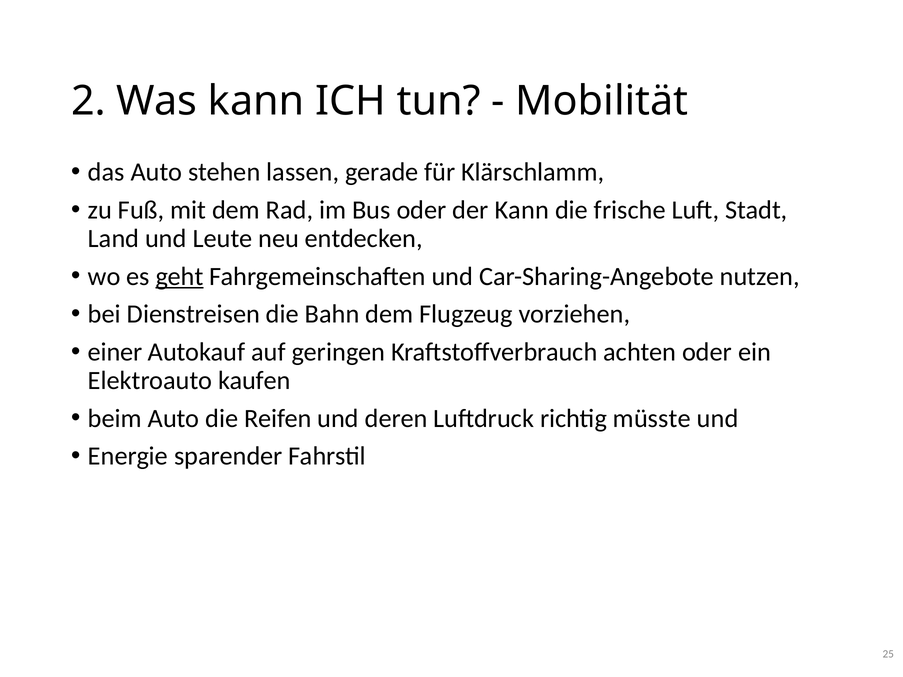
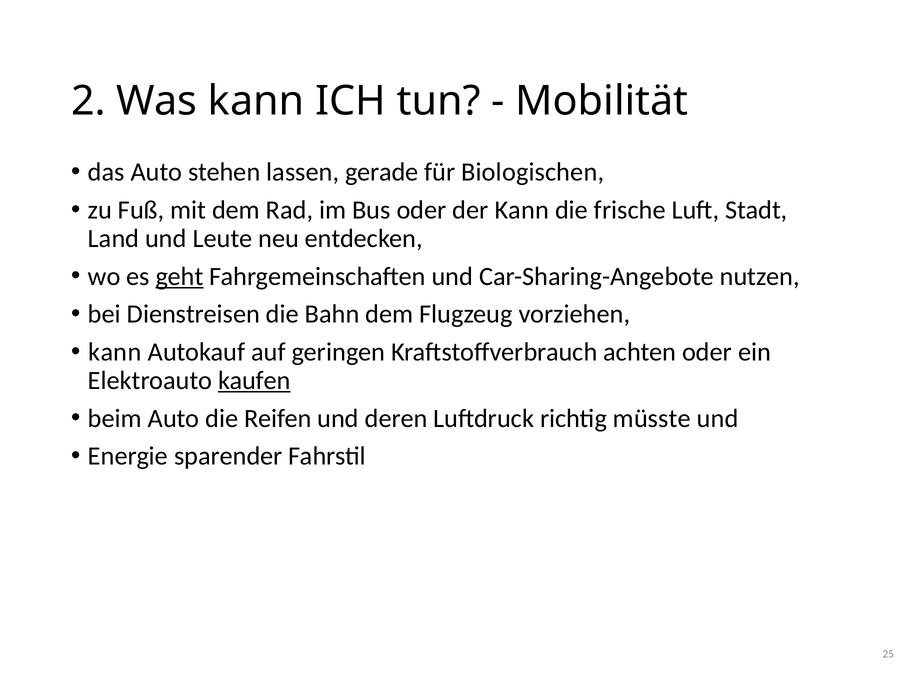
Klärschlamm: Klärschlamm -> Biologischen
einer at (115, 352): einer -> kann
kaufen underline: none -> present
